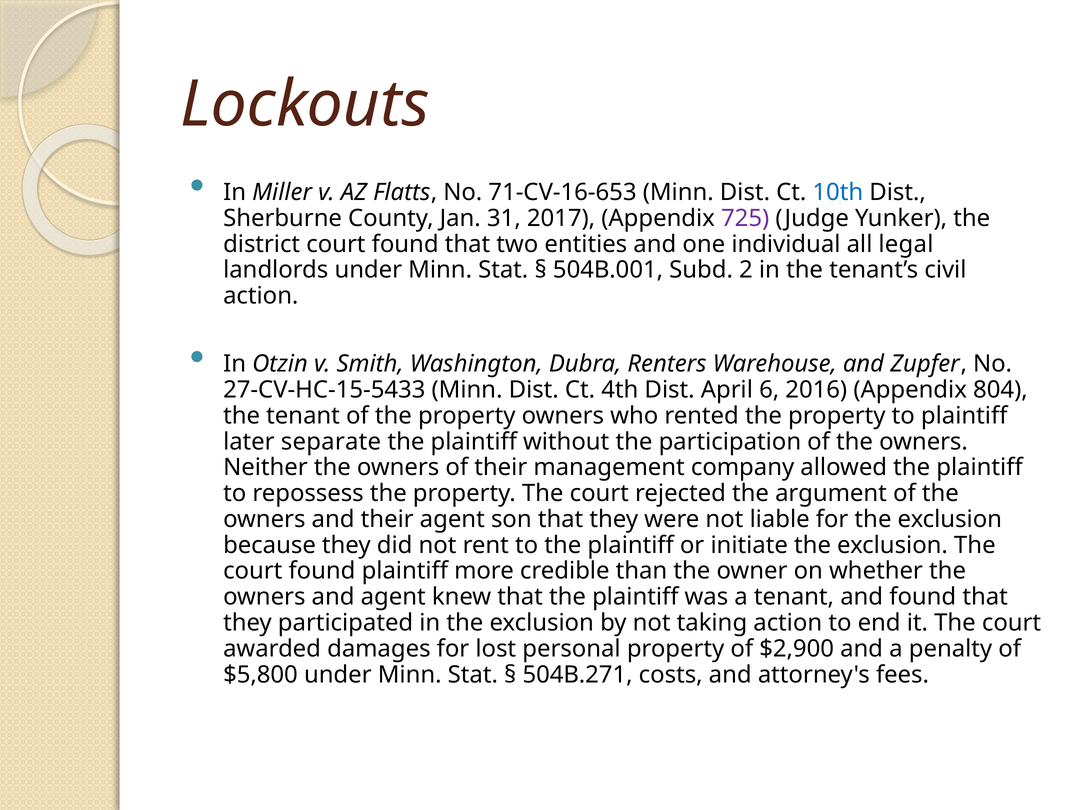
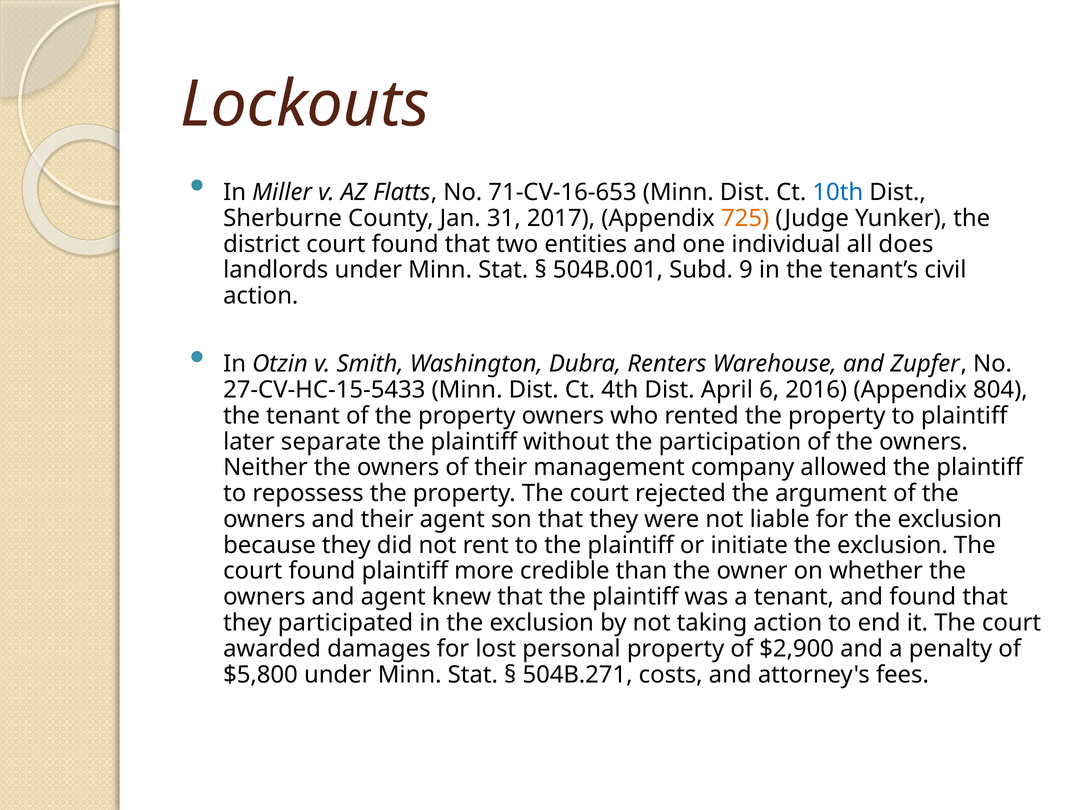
725 colour: purple -> orange
legal: legal -> does
2: 2 -> 9
